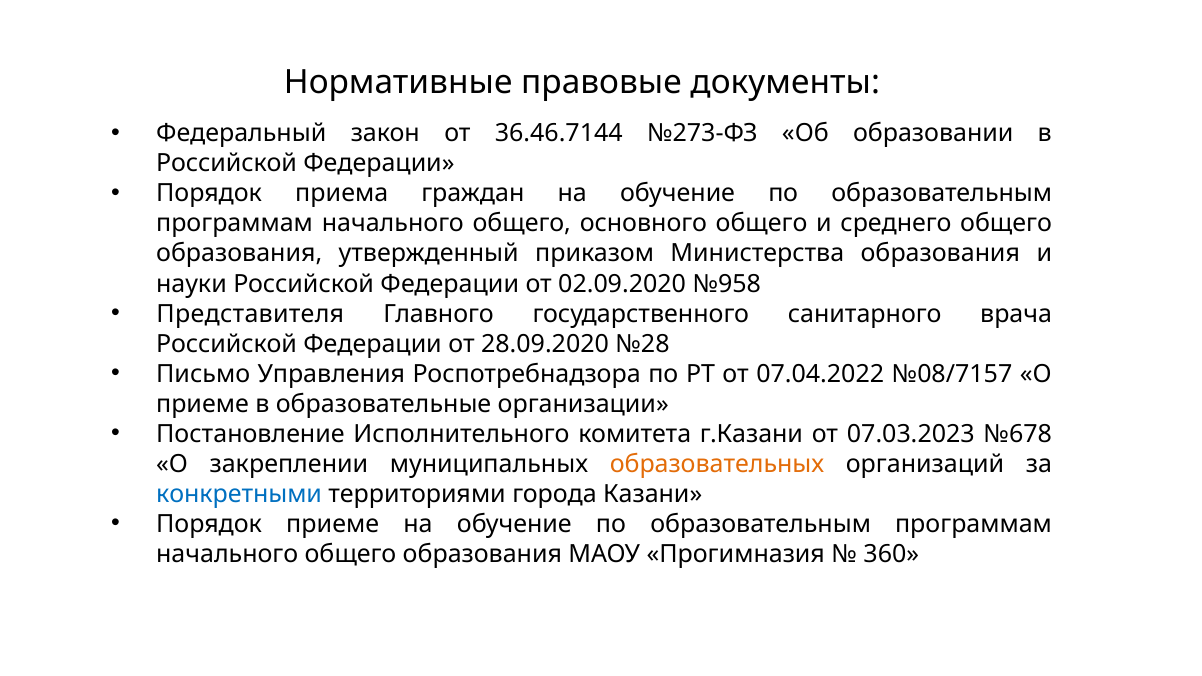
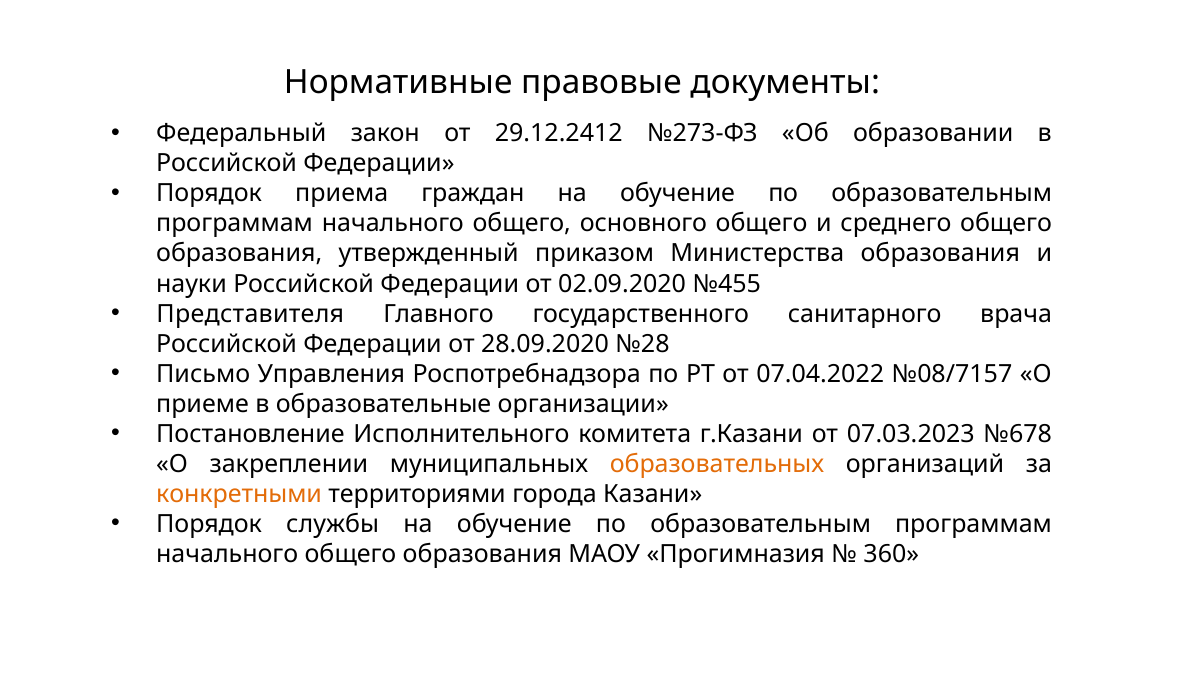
36.46.7144: 36.46.7144 -> 29.12.2412
№958: №958 -> №455
конкретными colour: blue -> orange
Порядок приеме: приеме -> службы
